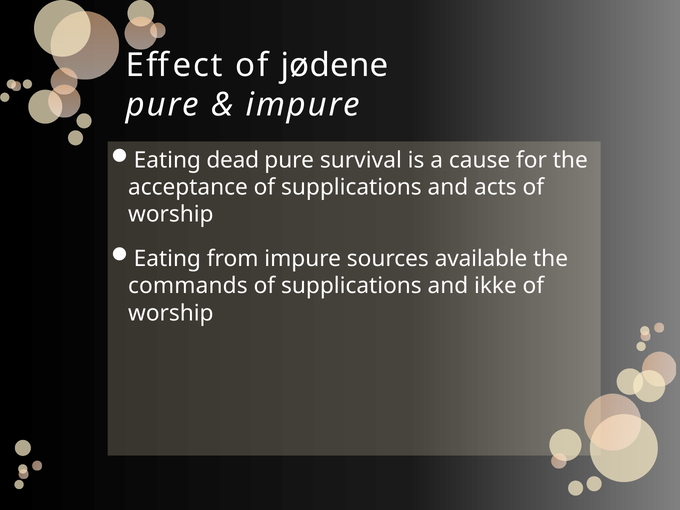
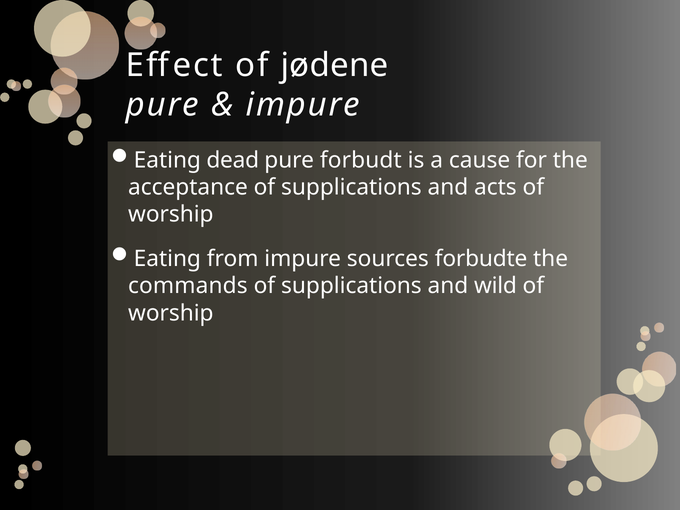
survival: survival -> forbudt
available: available -> forbudte
ikke: ikke -> wild
